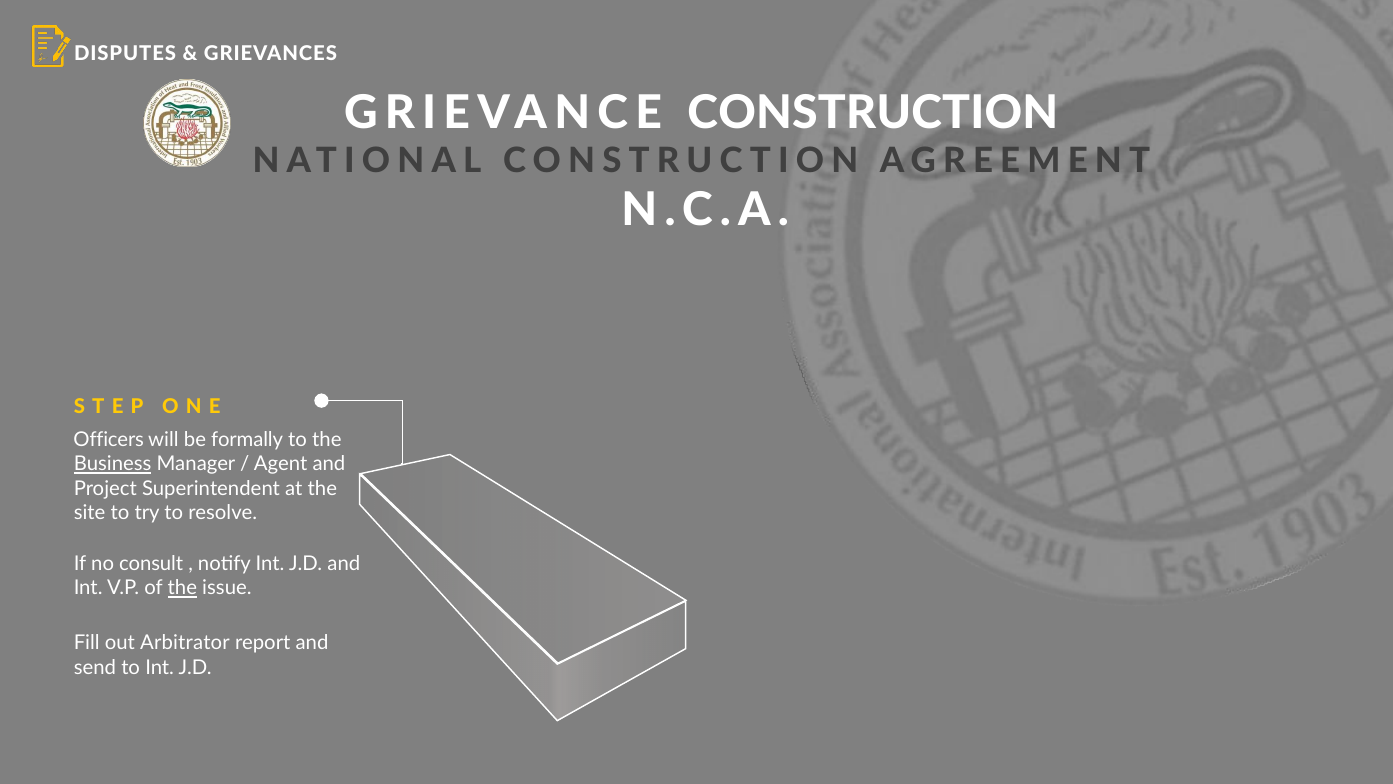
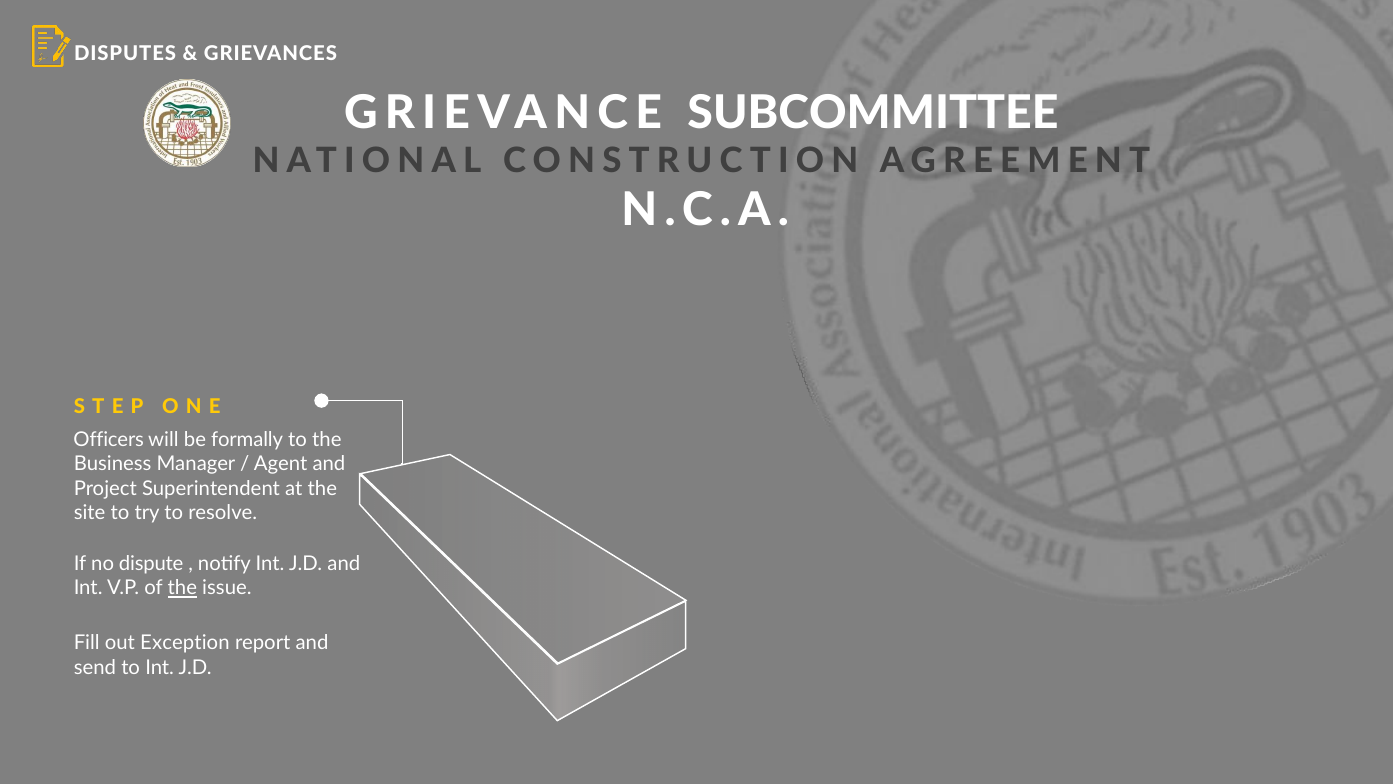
GRIEVANCE CONSTRUCTION: CONSTRUCTION -> SUBCOMMITTEE
Business underline: present -> none
consult: consult -> dispute
Arbitrator: Arbitrator -> Exception
